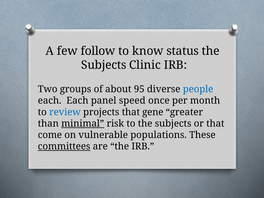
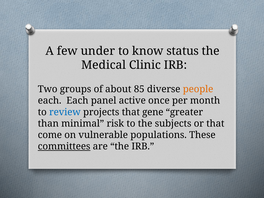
follow: follow -> under
Subjects at (104, 65): Subjects -> Medical
95: 95 -> 85
people colour: blue -> orange
speed: speed -> active
minimal underline: present -> none
